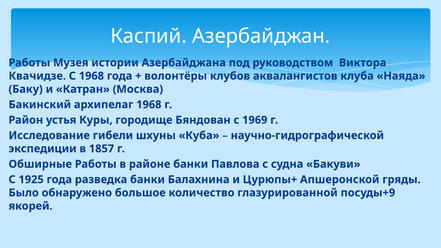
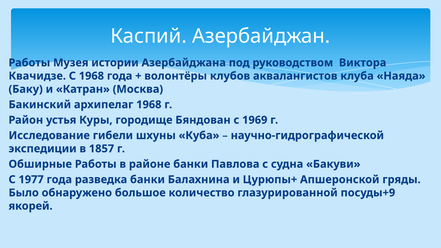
1925: 1925 -> 1977
